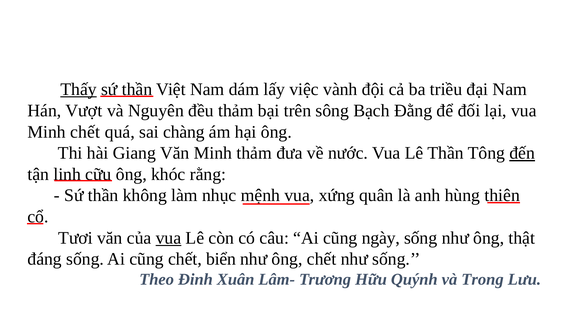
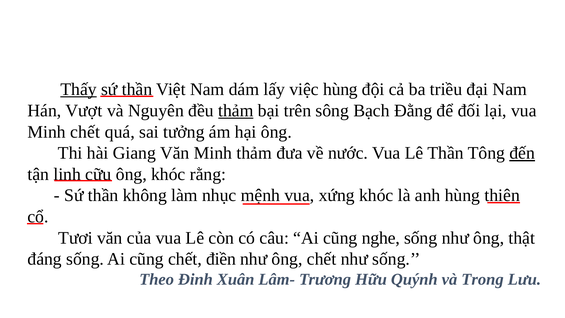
việc vành: vành -> hùng
thảm at (236, 111) underline: none -> present
chàng: chàng -> tưởng
xứng quân: quân -> khóc
vua at (168, 238) underline: present -> none
ngày: ngày -> nghe
biển: biển -> điền
